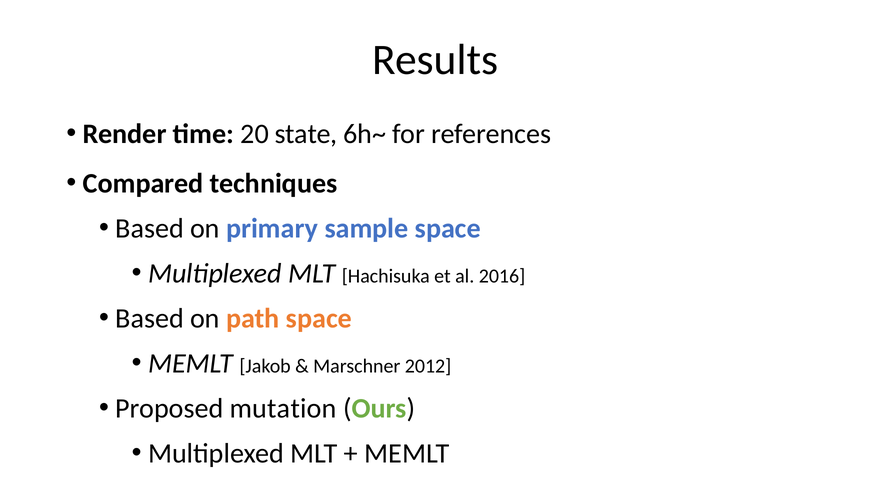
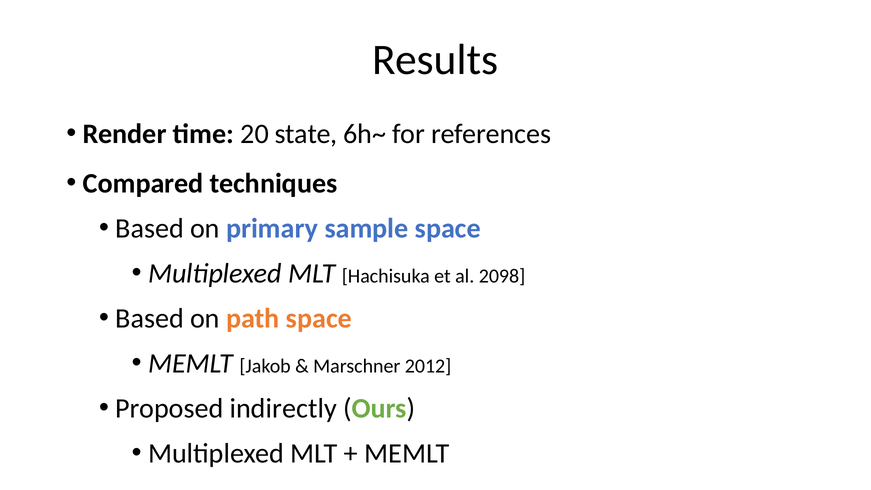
2016: 2016 -> 2098
mutation: mutation -> indirectly
